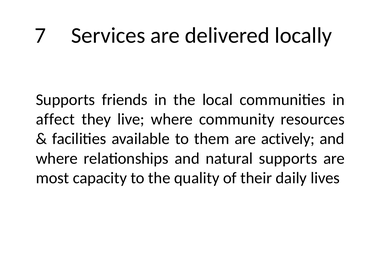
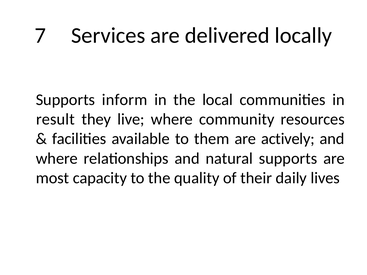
friends: friends -> inform
affect: affect -> result
